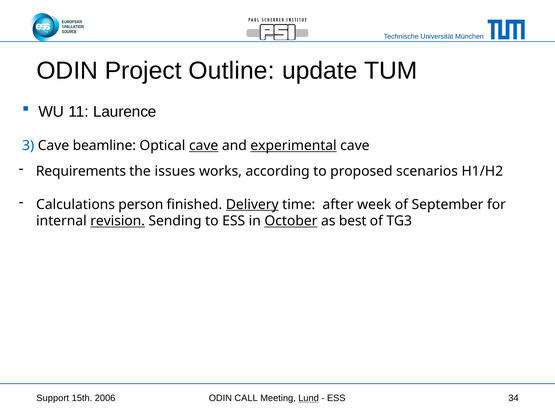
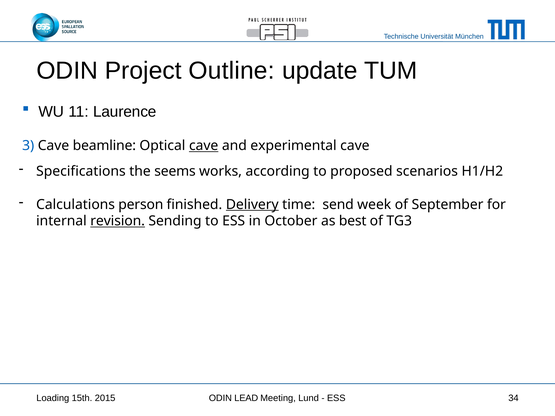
experimental underline: present -> none
Requirements: Requirements -> Specifications
issues: issues -> seems
after: after -> send
October underline: present -> none
Support: Support -> Loading
2006: 2006 -> 2015
CALL: CALL -> LEAD
Lund underline: present -> none
